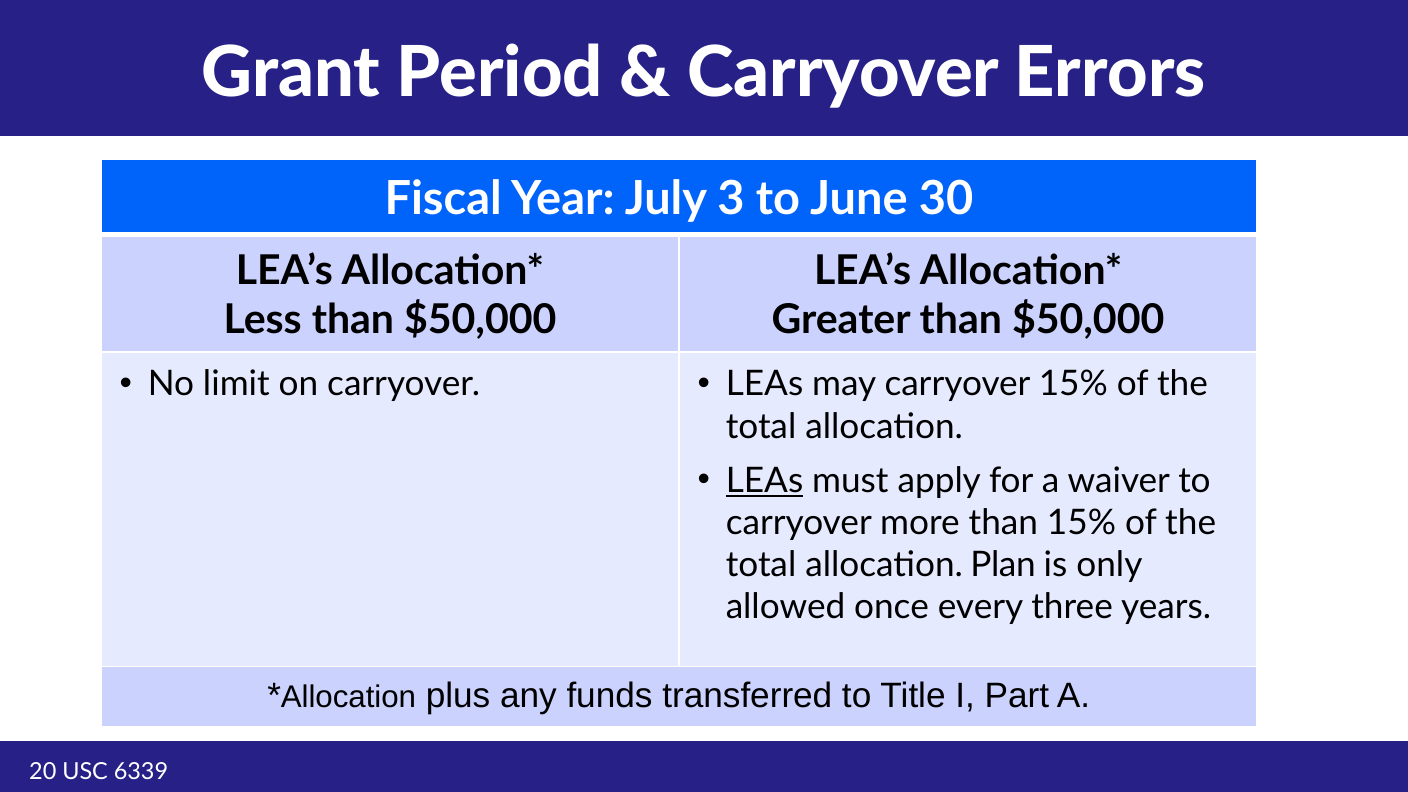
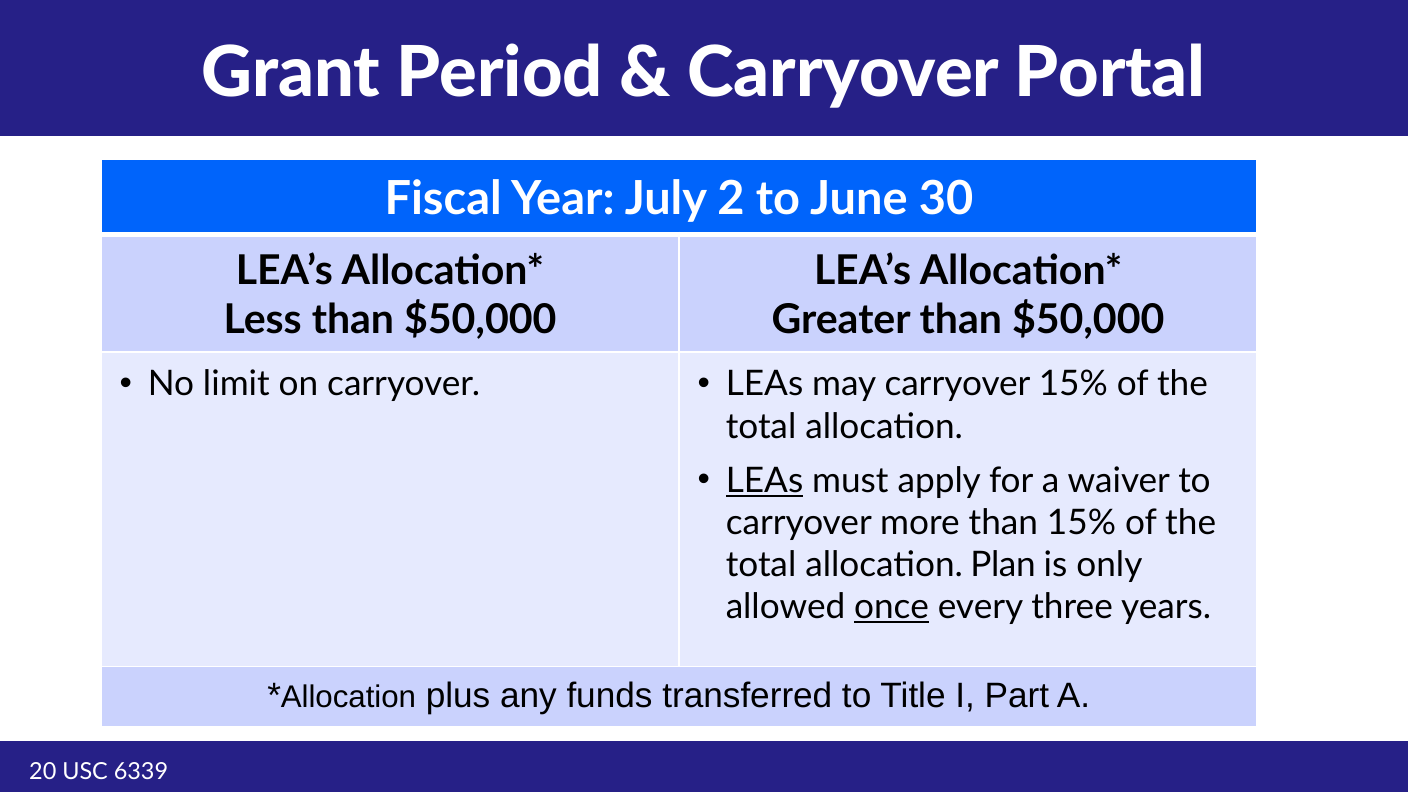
Errors: Errors -> Portal
3: 3 -> 2
once underline: none -> present
